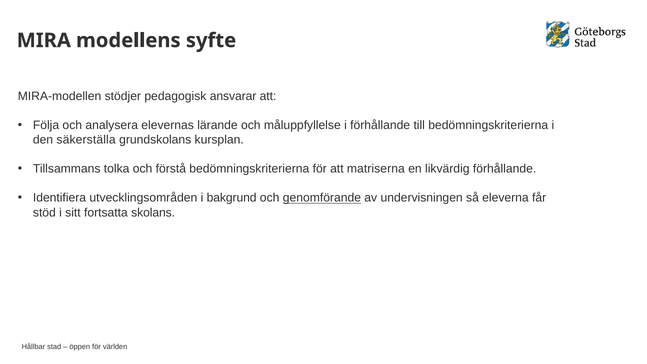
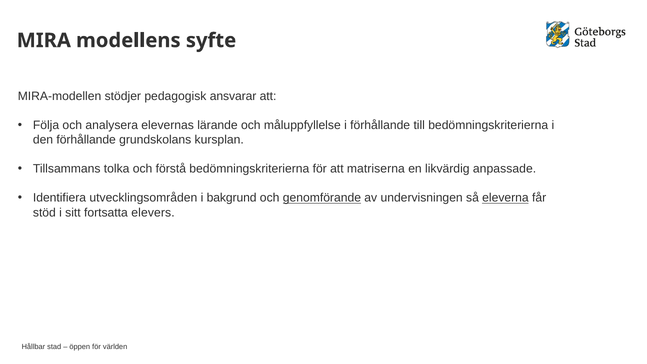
den säkerställa: säkerställa -> förhållande
likvärdig förhållande: förhållande -> anpassade
eleverna underline: none -> present
skolans: skolans -> elevers
